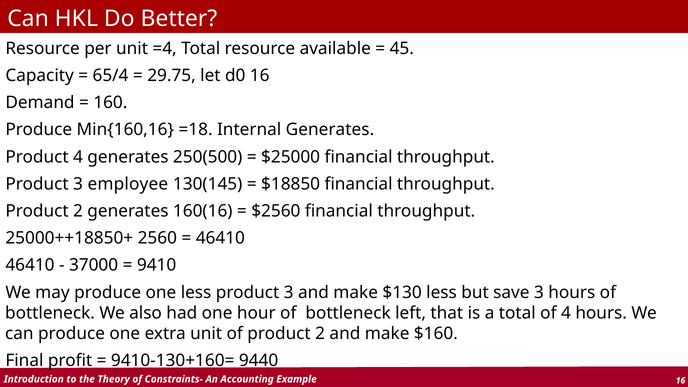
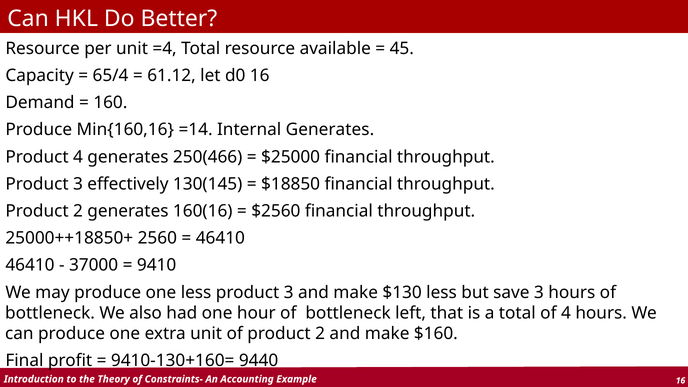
29.75: 29.75 -> 61.12
=18: =18 -> =14
250(500: 250(500 -> 250(466
employee: employee -> effectively
